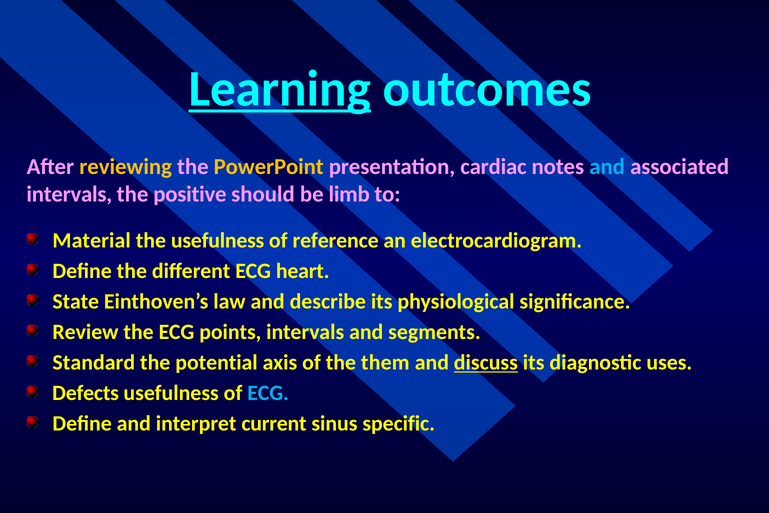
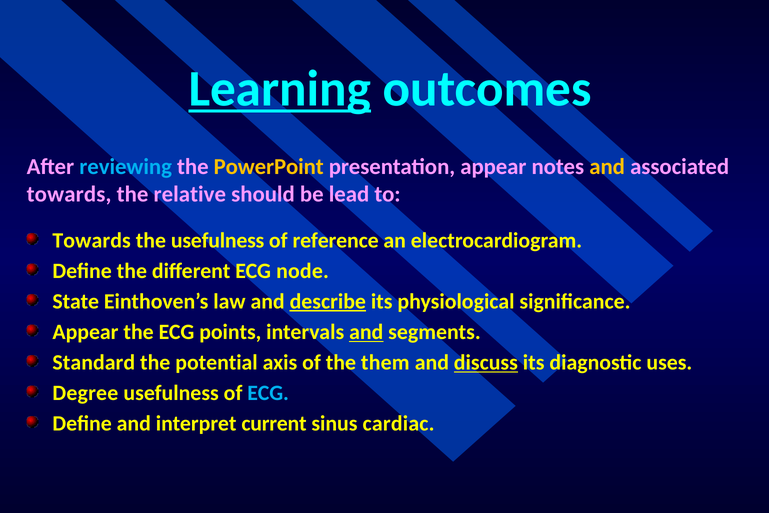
reviewing colour: yellow -> light blue
presentation cardiac: cardiac -> appear
and at (607, 167) colour: light blue -> yellow
intervals at (69, 194): intervals -> towards
positive: positive -> relative
limb: limb -> lead
Material at (92, 240): Material -> Towards
heart: heart -> node
describe underline: none -> present
Review at (85, 332): Review -> Appear
and at (366, 332) underline: none -> present
Defects: Defects -> Degree
specific: specific -> cardiac
